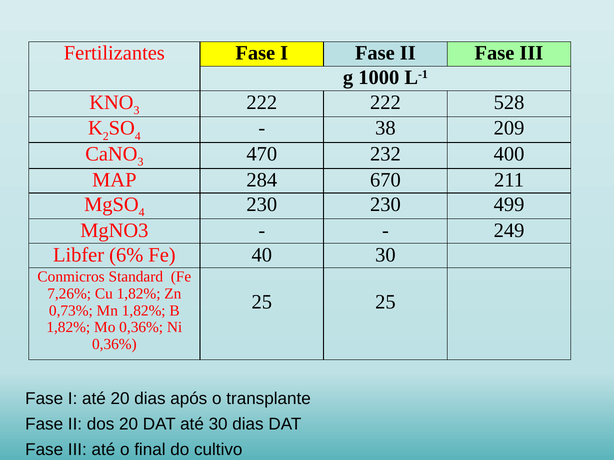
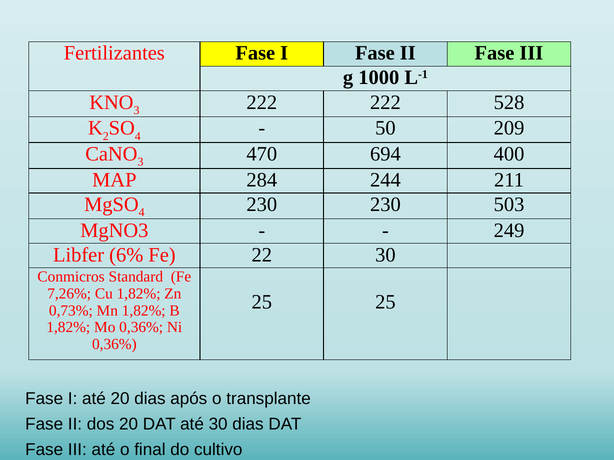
38: 38 -> 50
232: 232 -> 694
670: 670 -> 244
499: 499 -> 503
40: 40 -> 22
